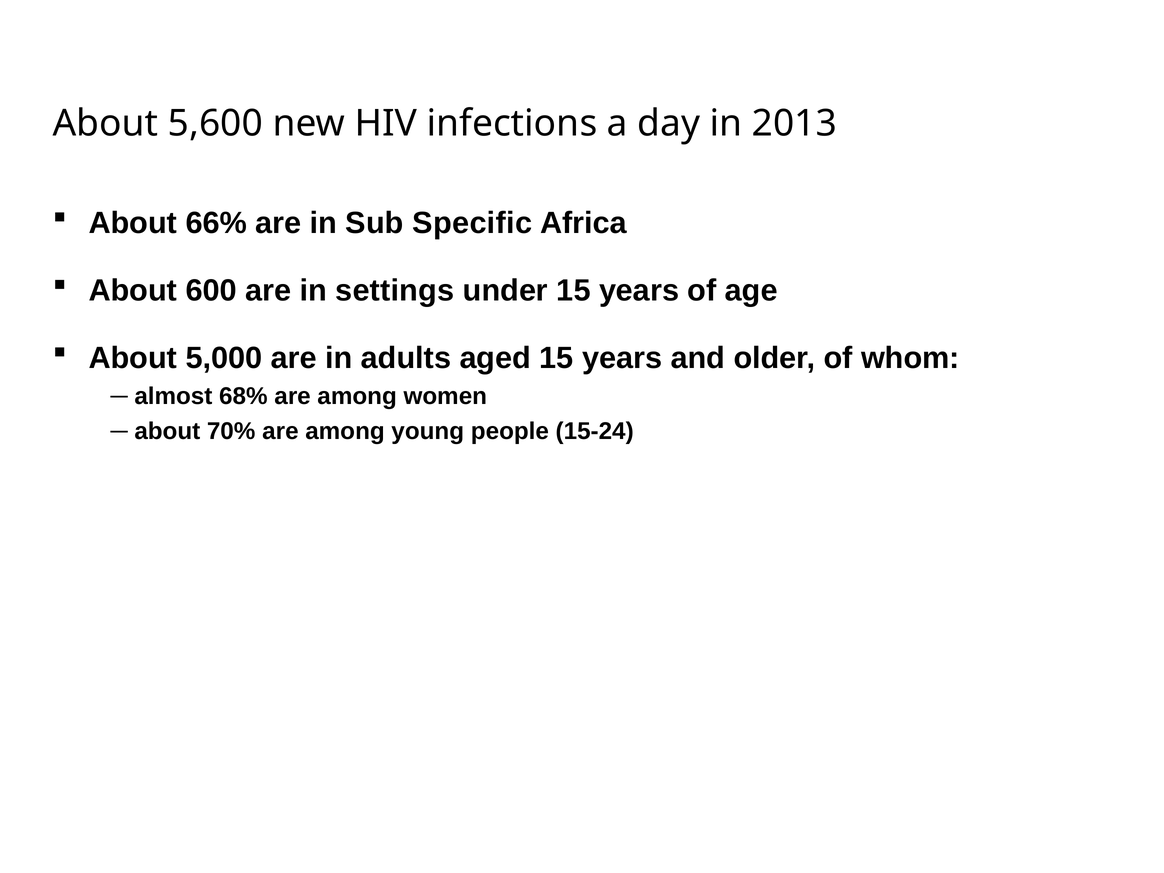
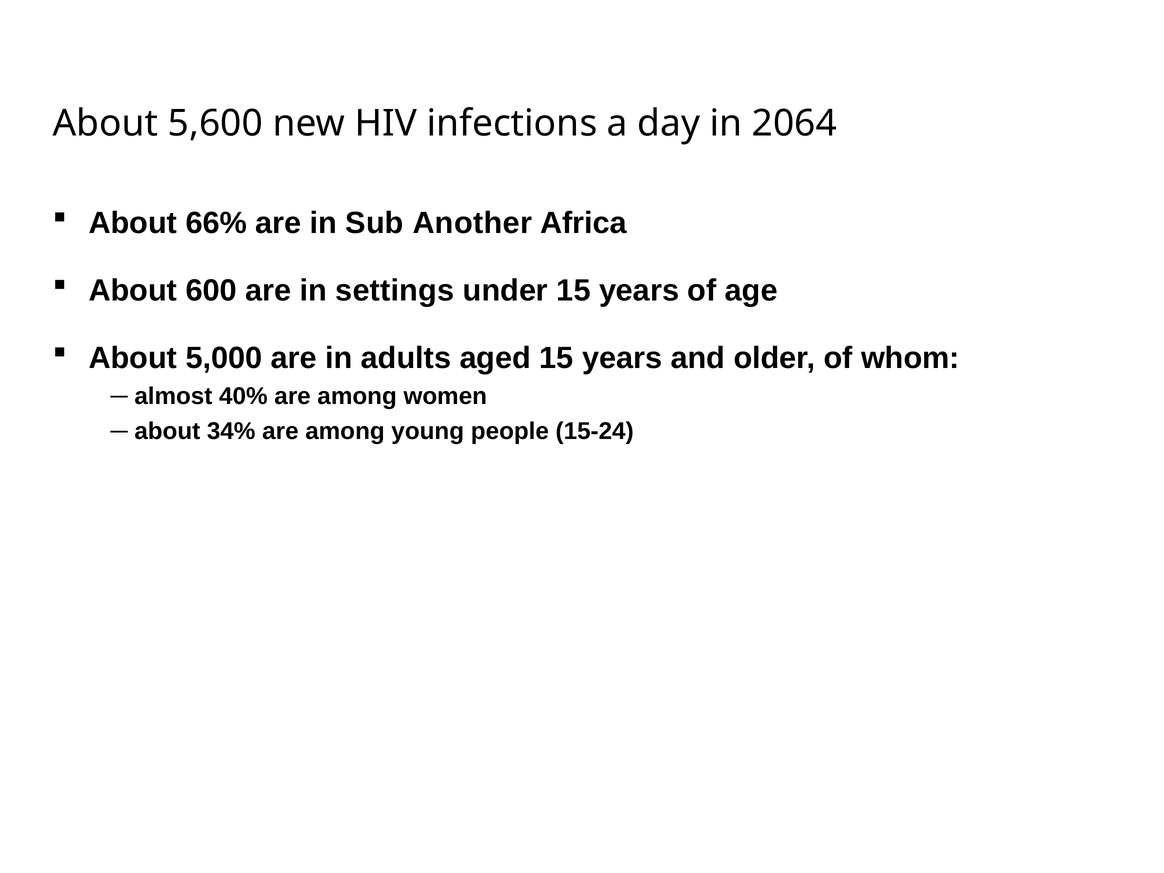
2013: 2013 -> 2064
Specific: Specific -> Another
68%: 68% -> 40%
70%: 70% -> 34%
